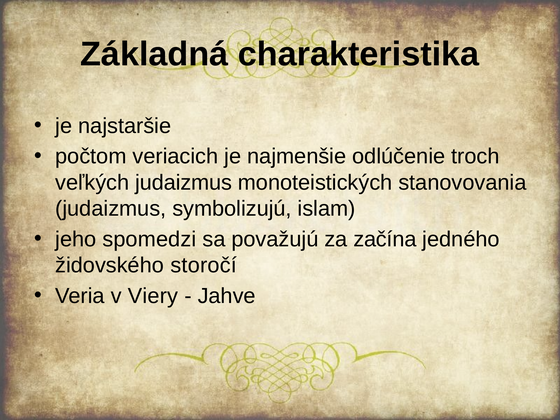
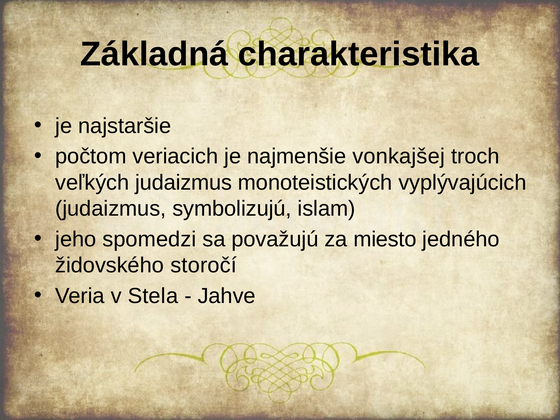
odlúčenie: odlúčenie -> vonkajšej
stanovovania: stanovovania -> vyplývajúcich
začína: začína -> miesto
Viery: Viery -> Stela
